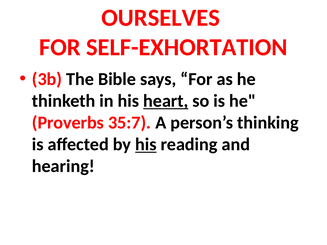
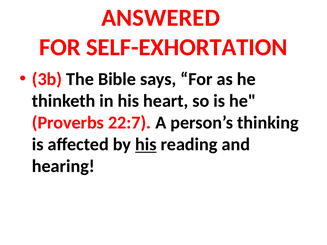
OURSELVES: OURSELVES -> ANSWERED
heart underline: present -> none
35:7: 35:7 -> 22:7
